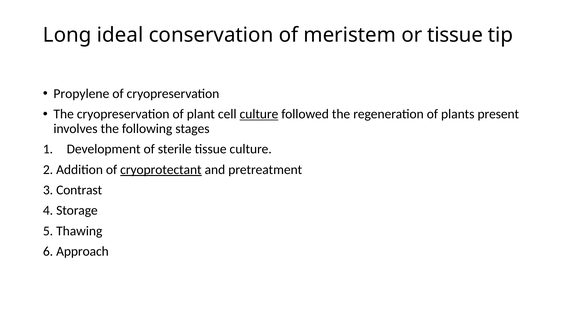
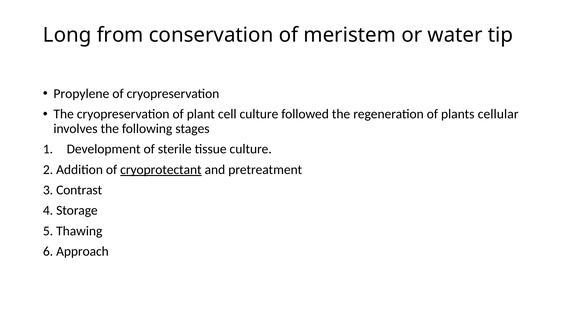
ideal: ideal -> from
or tissue: tissue -> water
culture at (259, 114) underline: present -> none
present: present -> cellular
